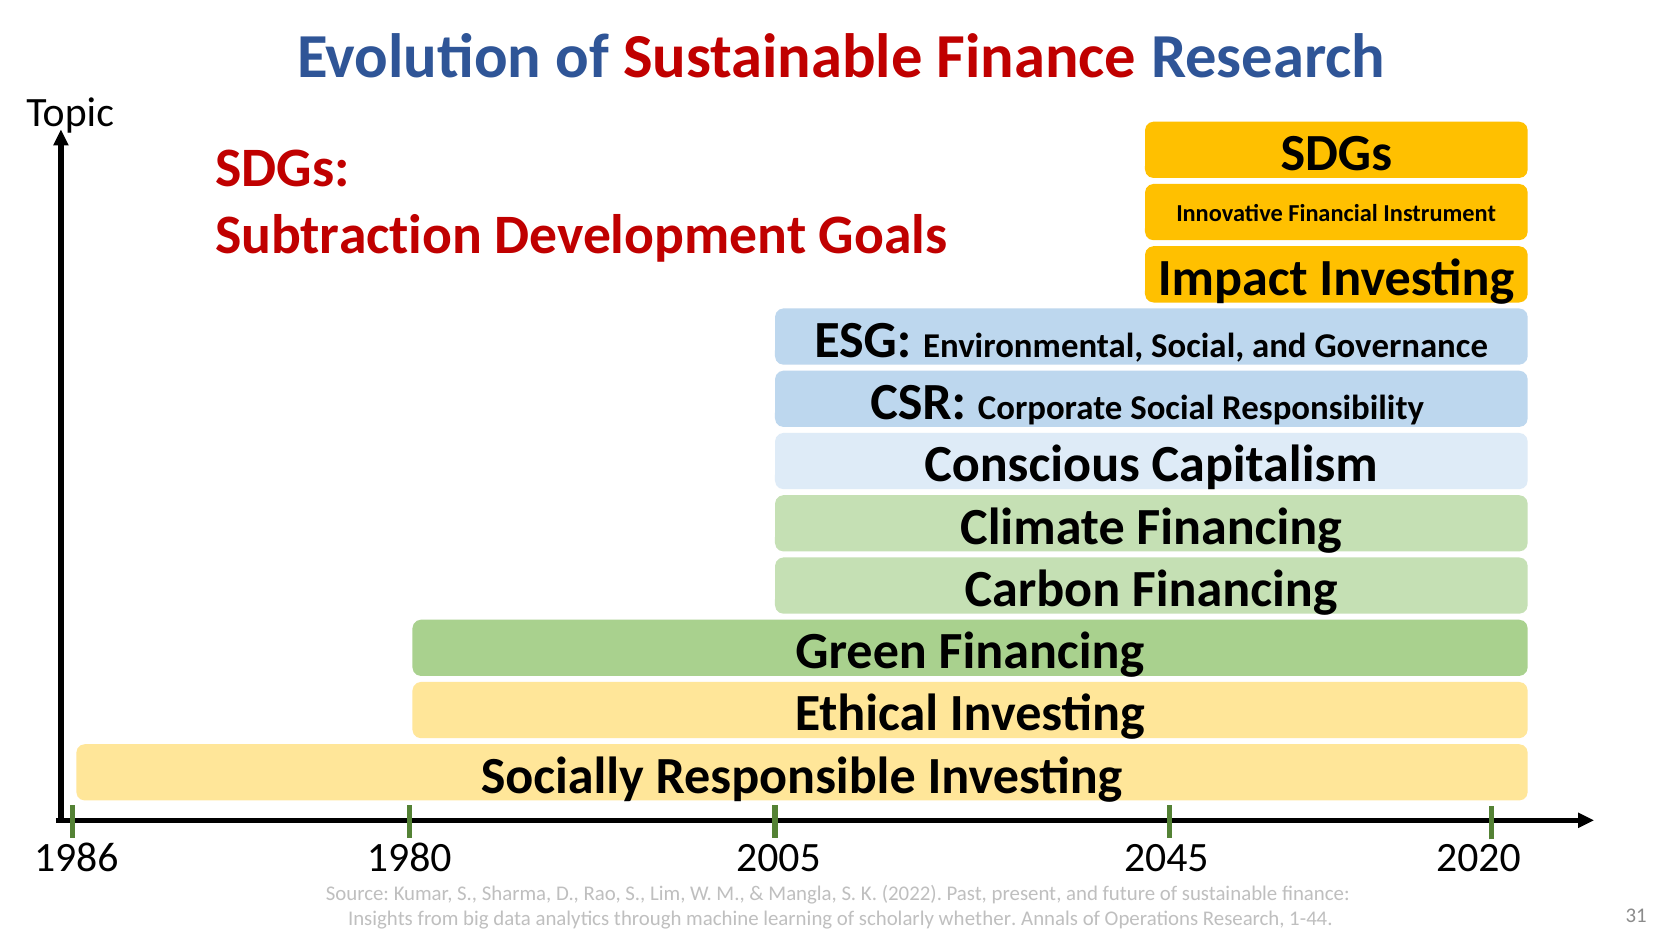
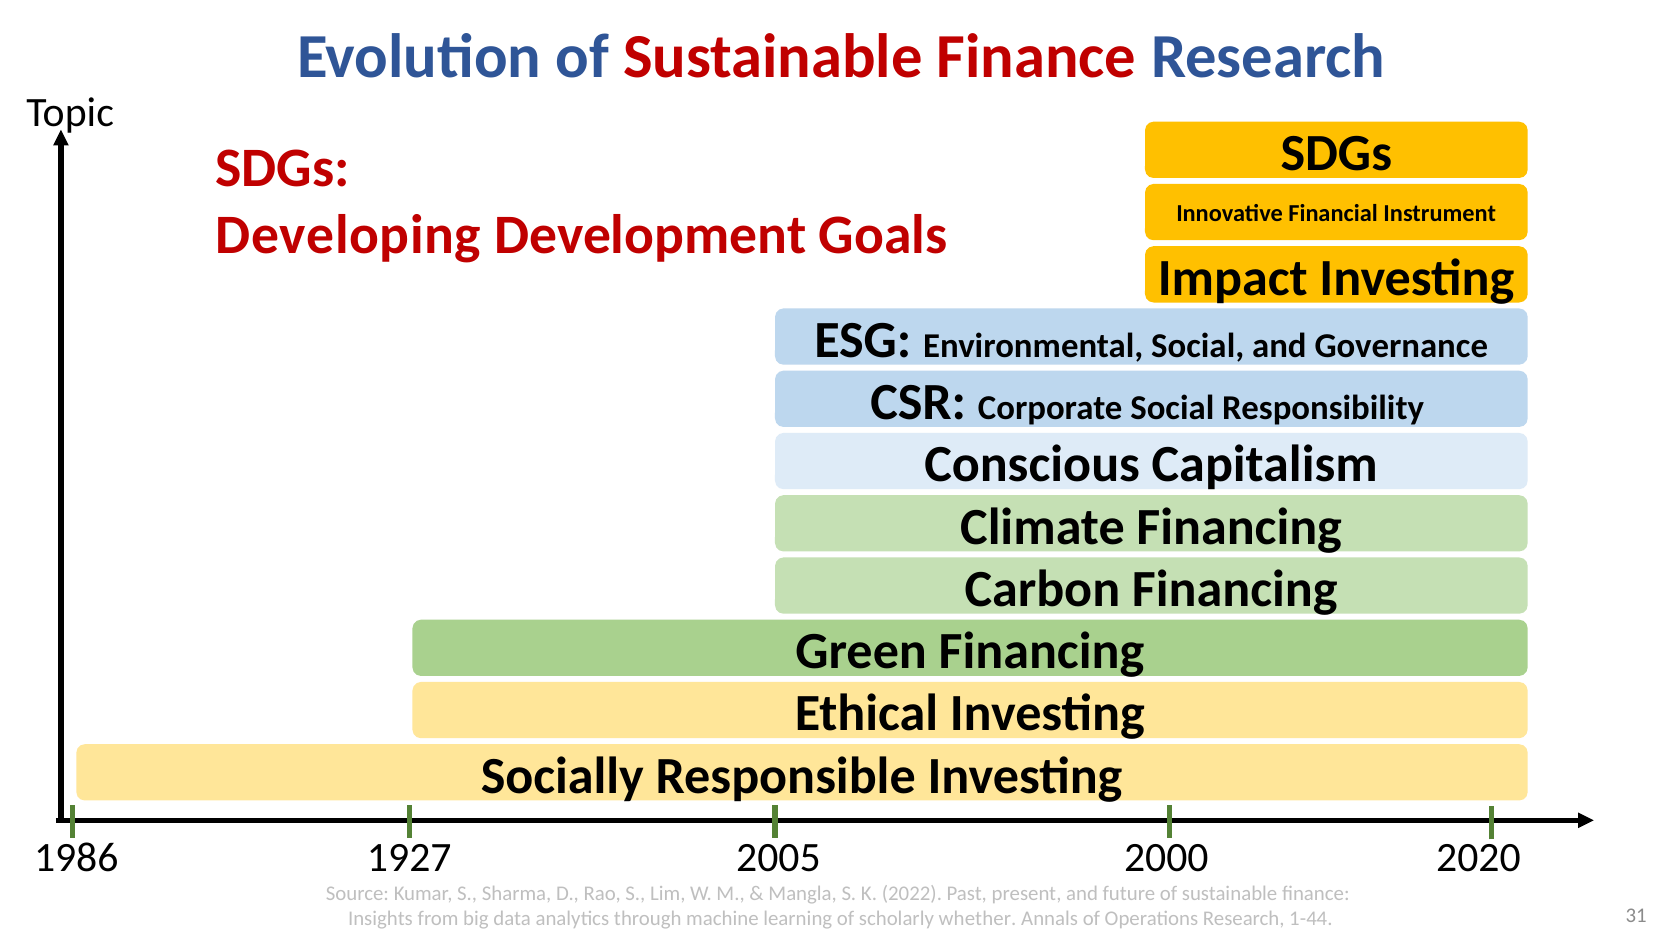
Subtraction: Subtraction -> Developing
1980: 1980 -> 1927
2045: 2045 -> 2000
